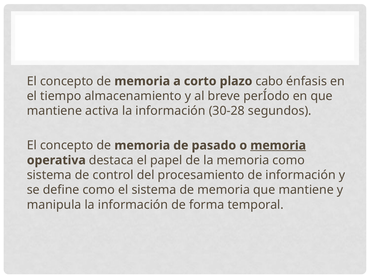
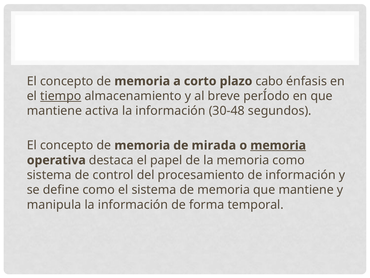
tiempo underline: none -> present
30-28: 30-28 -> 30-48
pasado: pasado -> mirada
